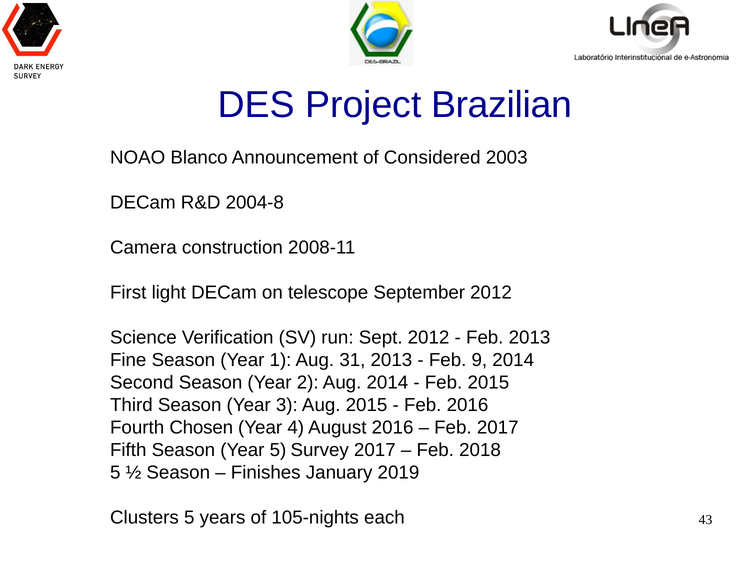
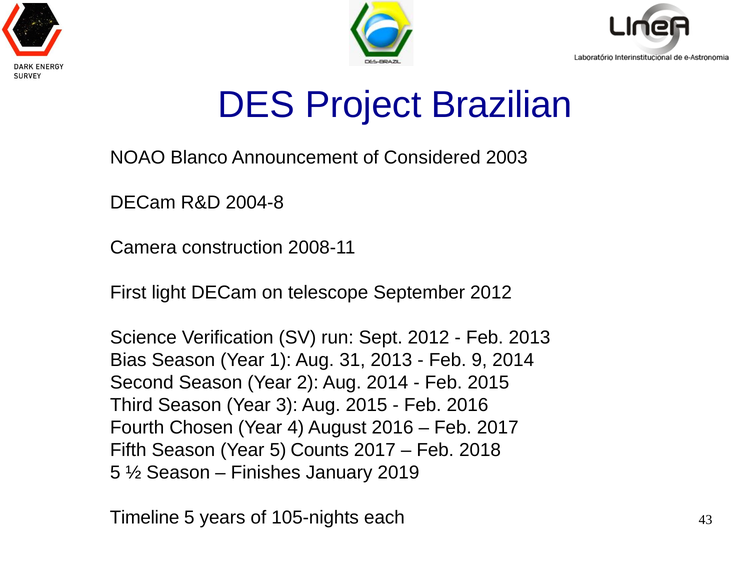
Fine: Fine -> Bias
Survey: Survey -> Counts
Clusters: Clusters -> Timeline
